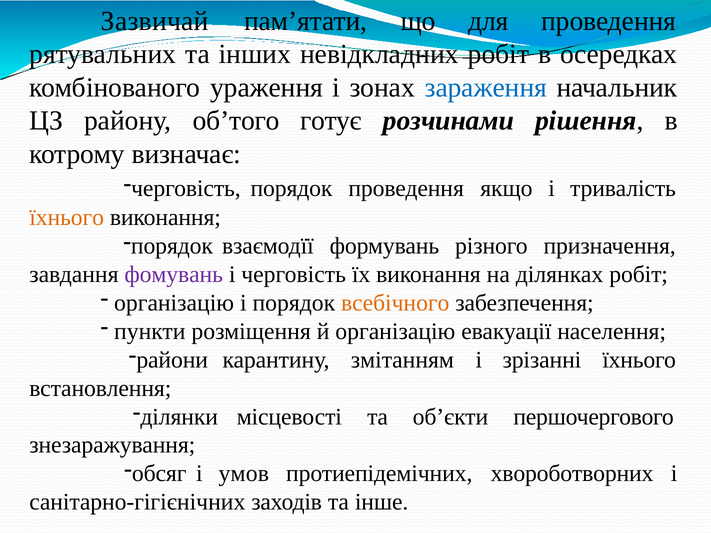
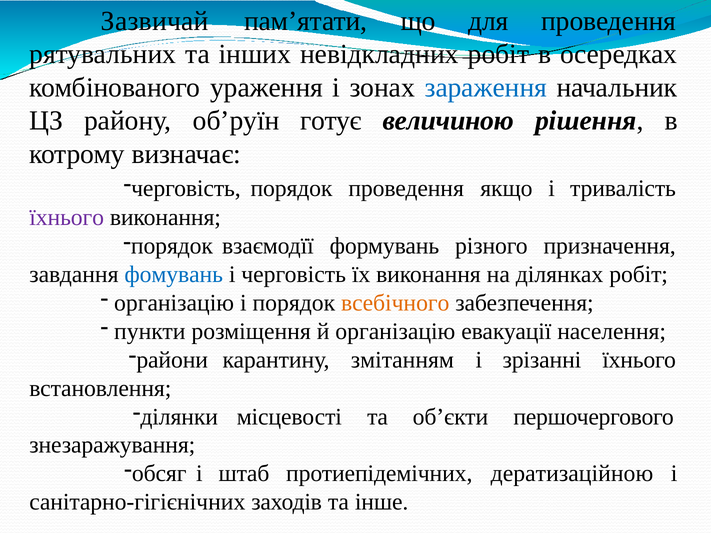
об’того: об’того -> об’руїн
розчинами: розчинами -> величиною
їхнього at (67, 218) colour: orange -> purple
фомувань colour: purple -> blue
умов: умов -> штаб
хвороботворних: хвороботворних -> дератизаційною
